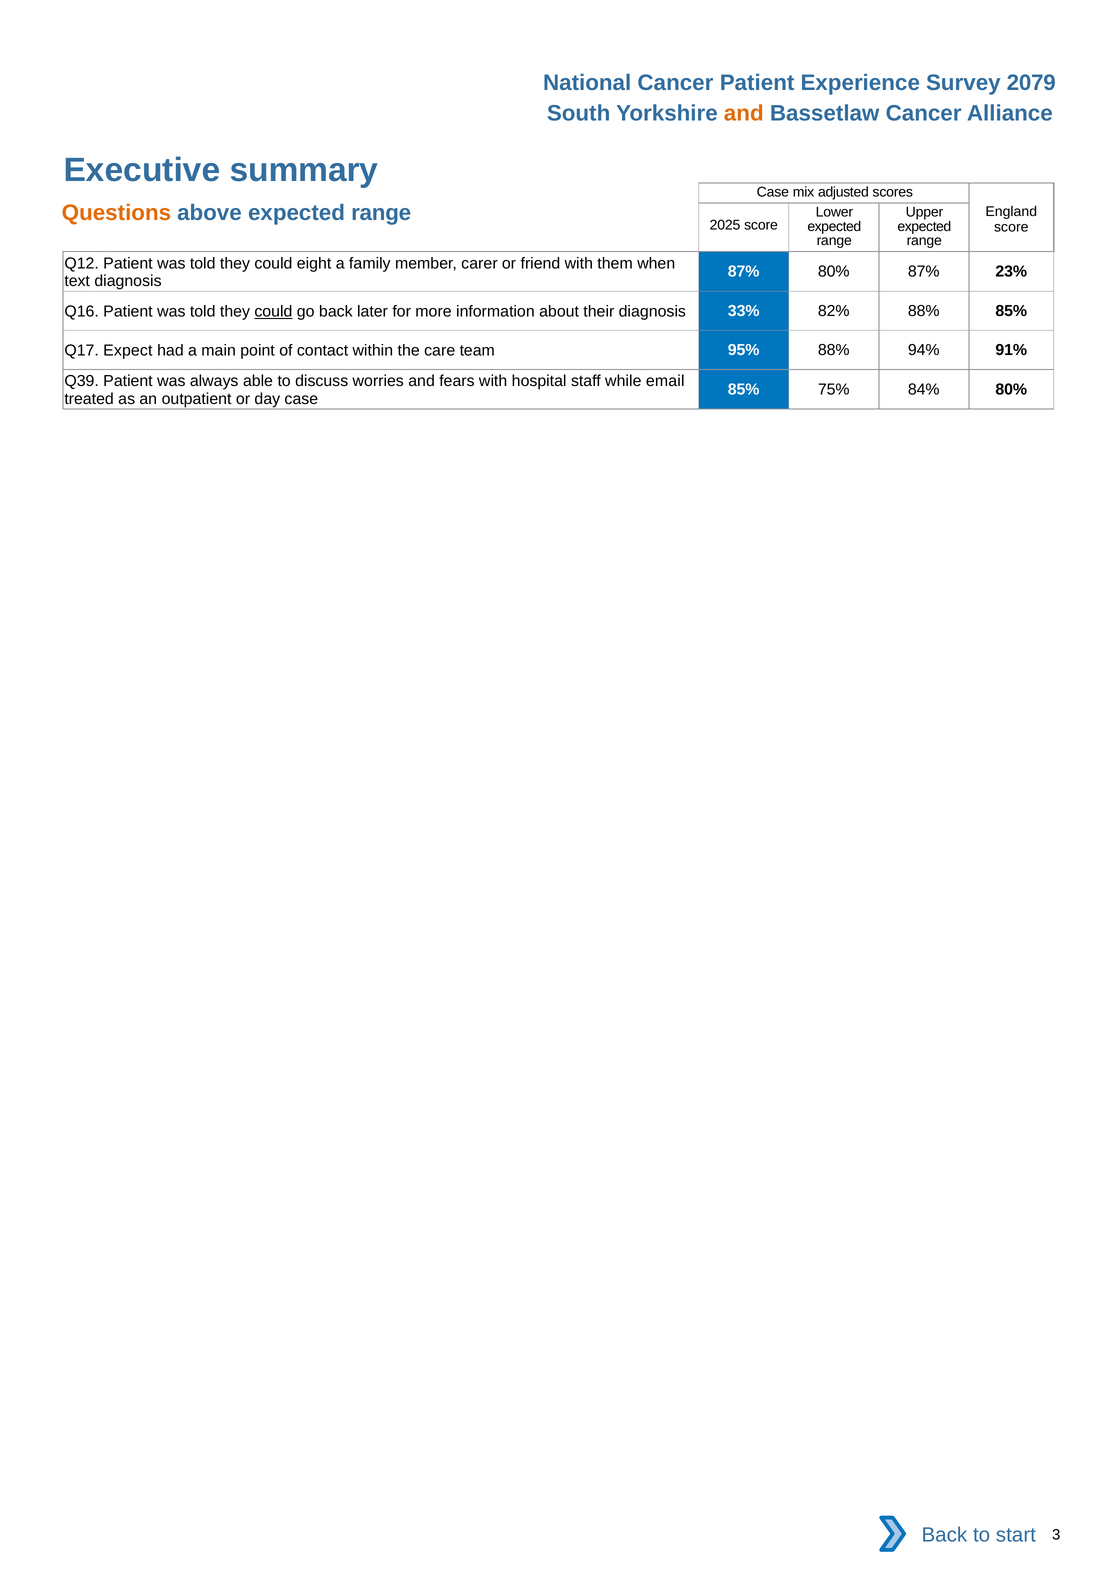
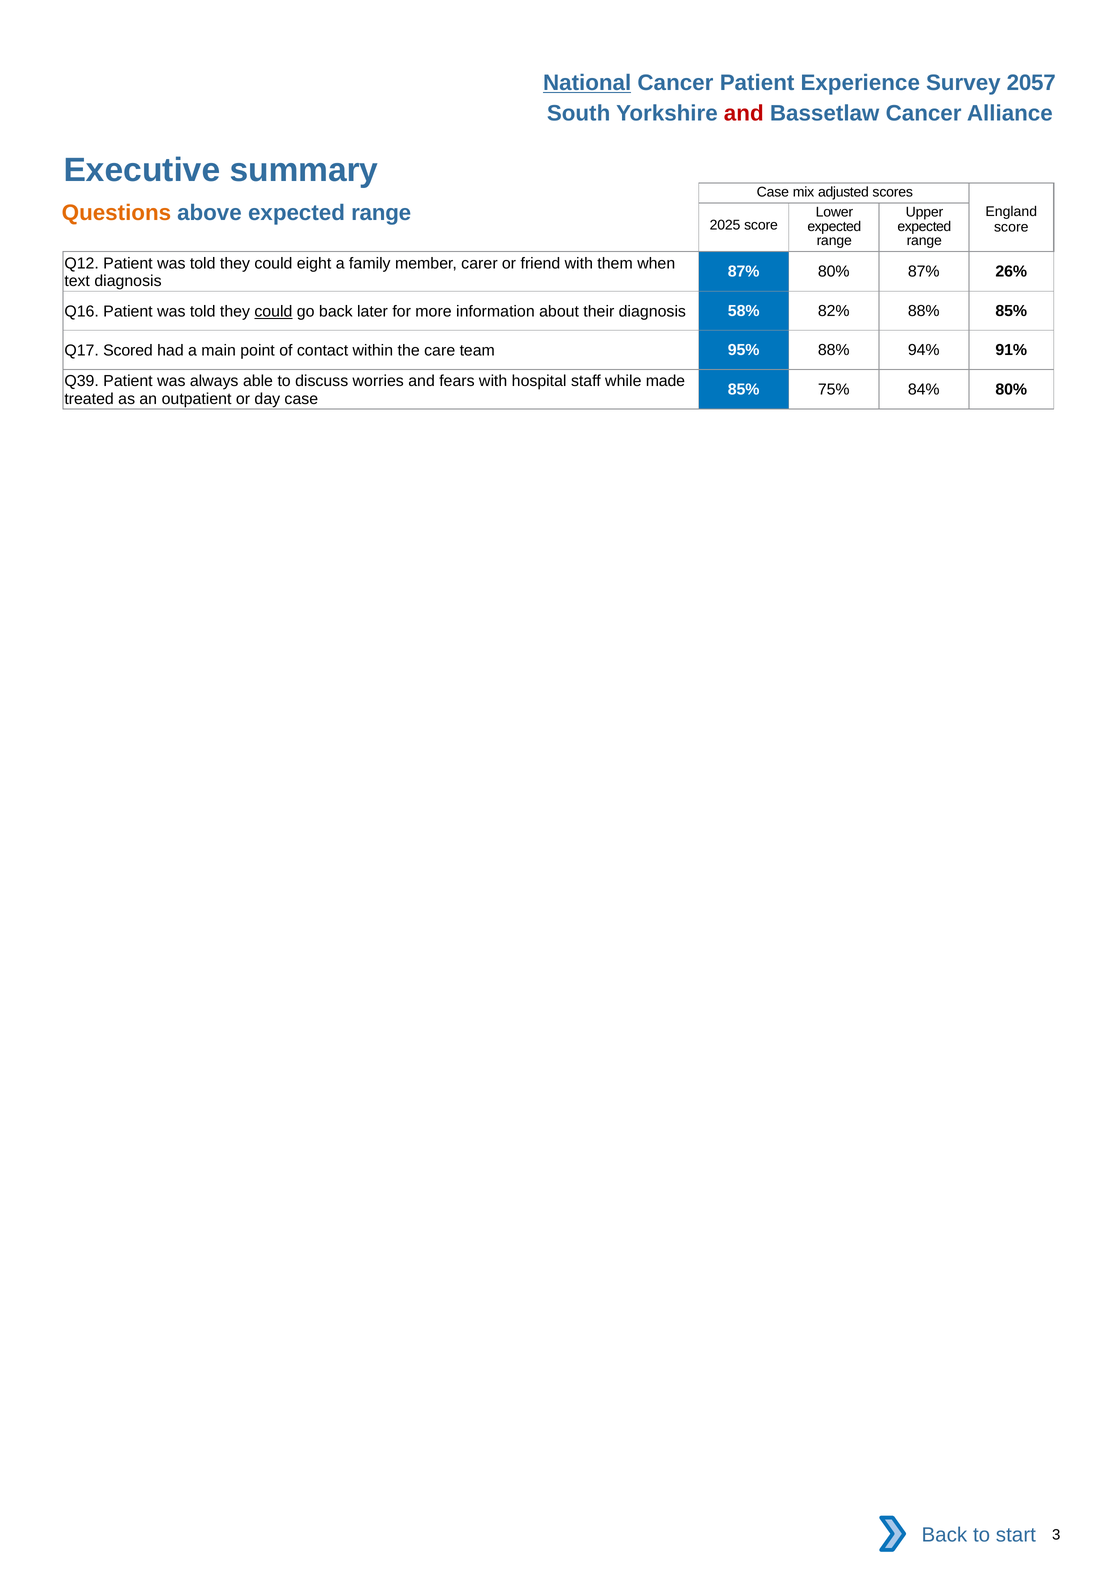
National underline: none -> present
2079: 2079 -> 2057
and at (744, 113) colour: orange -> red
23%: 23% -> 26%
33%: 33% -> 58%
Expect: Expect -> Scored
email: email -> made
